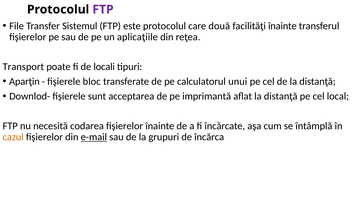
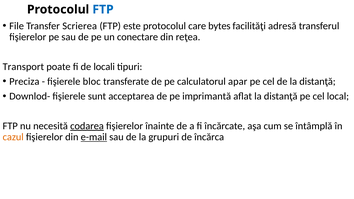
FTP at (103, 9) colour: purple -> blue
Sistemul: Sistemul -> Scrierea
două: două -> bytes
facilităţi înainte: înainte -> adresă
aplicaţiile: aplicaţiile -> conectare
Aparţin: Aparţin -> Preciza
unui: unui -> apar
codarea underline: none -> present
